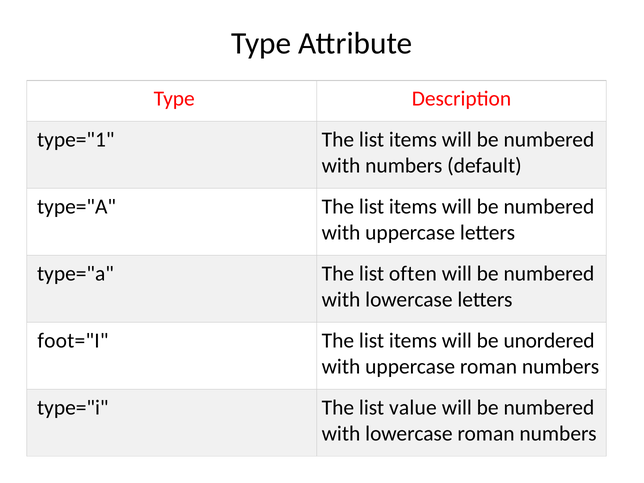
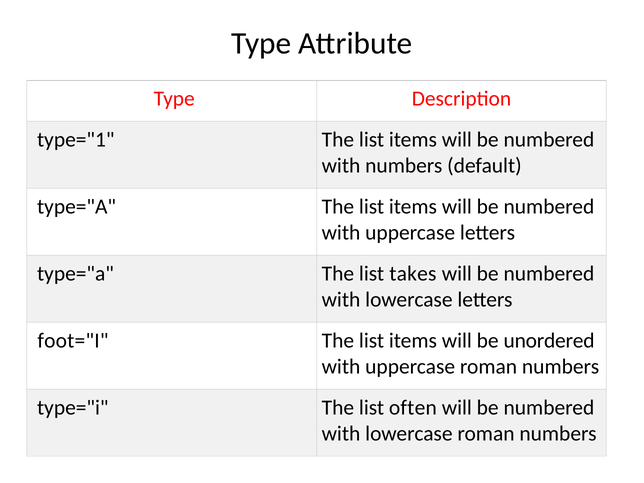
often: often -> takes
value: value -> often
